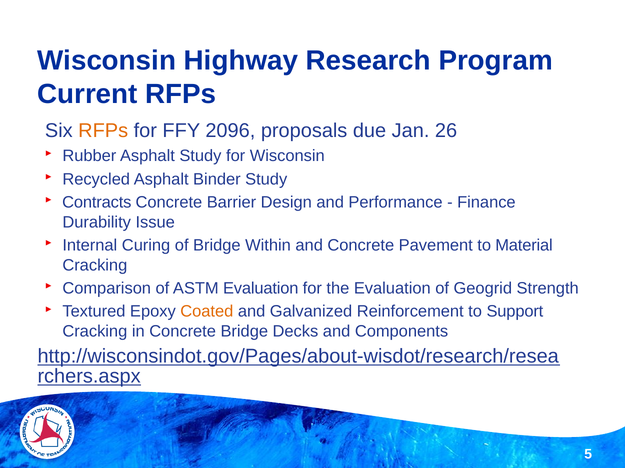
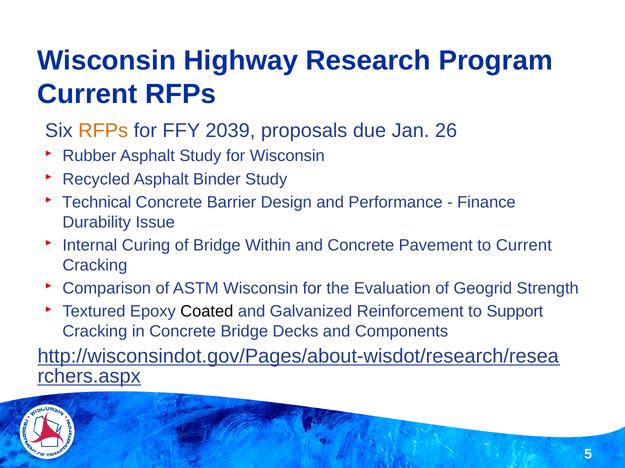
2096: 2096 -> 2039
Contracts: Contracts -> Technical
to Material: Material -> Current
ASTM Evaluation: Evaluation -> Wisconsin
Coated colour: orange -> black
